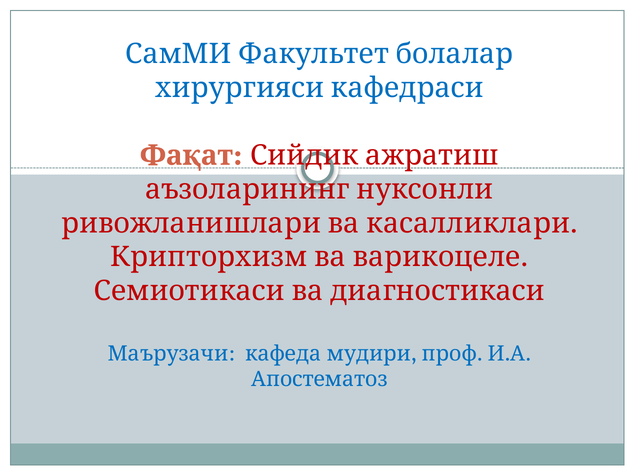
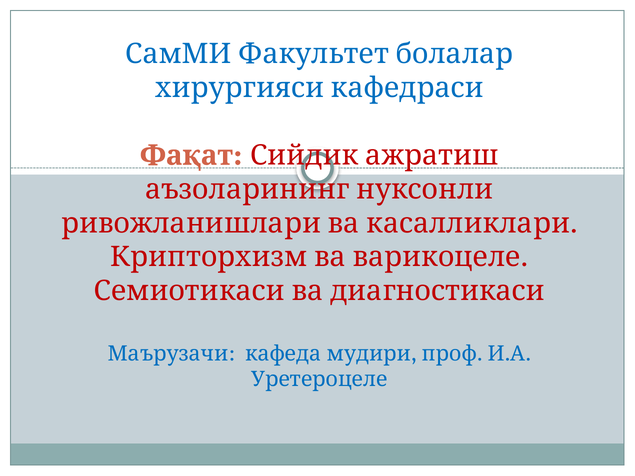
Апостематоз: Апостематоз -> Уретероцеле
